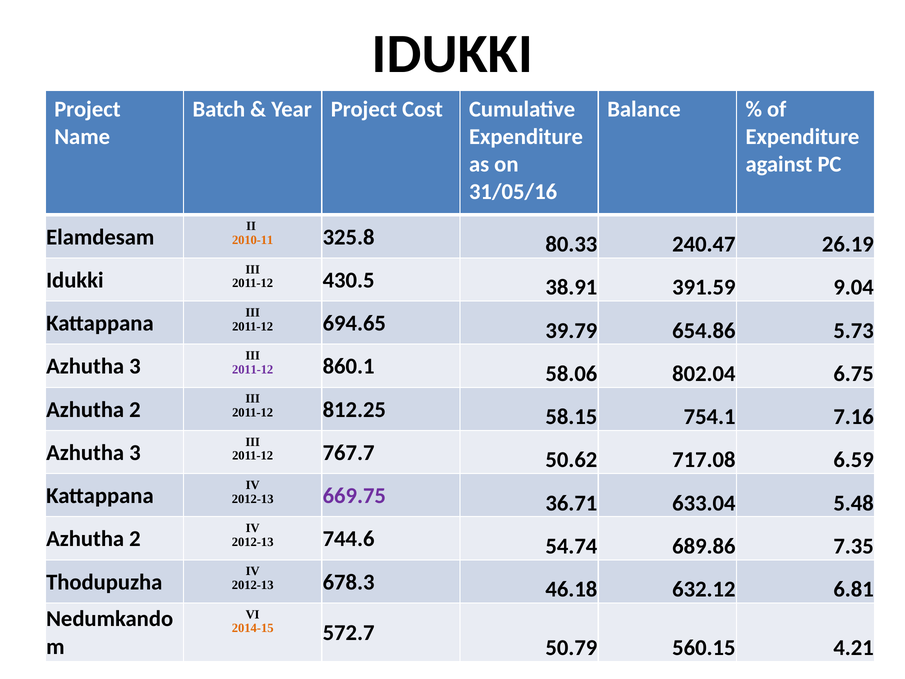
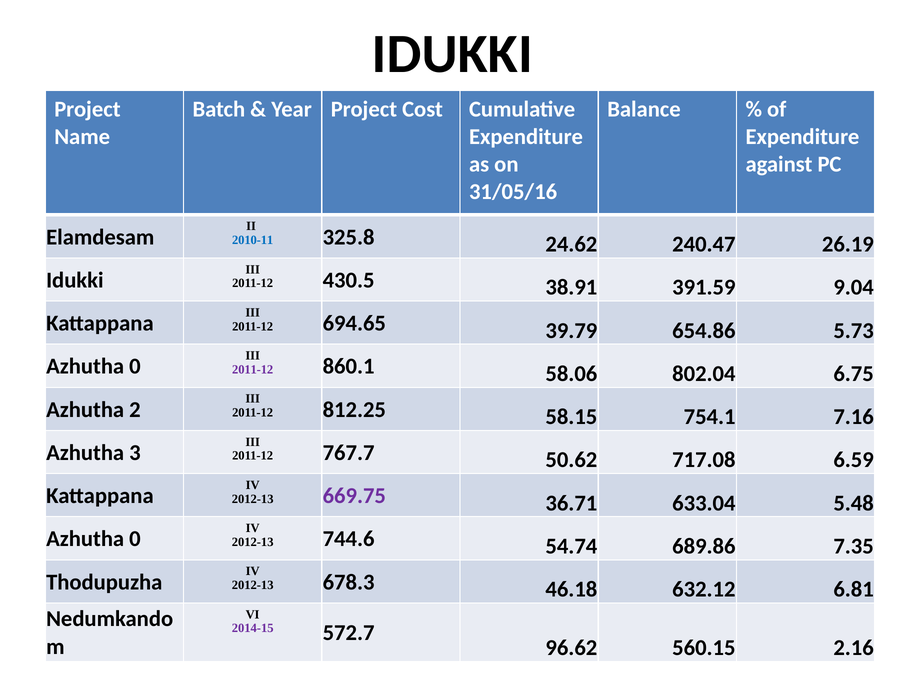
2010-11 colour: orange -> blue
80.33: 80.33 -> 24.62
3 at (135, 366): 3 -> 0
2 at (135, 539): 2 -> 0
2014-15 colour: orange -> purple
50.79: 50.79 -> 96.62
4.21: 4.21 -> 2.16
